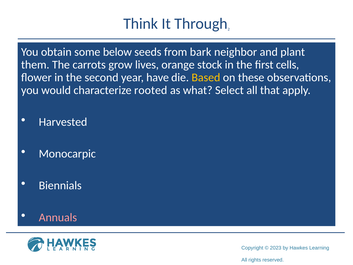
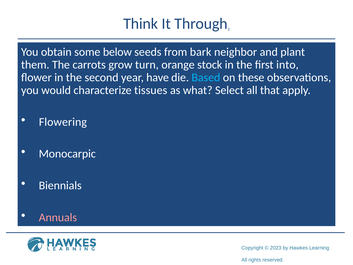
lives: lives -> turn
cells: cells -> into
Based colour: yellow -> light blue
rooted: rooted -> tissues
Harvested: Harvested -> Flowering
